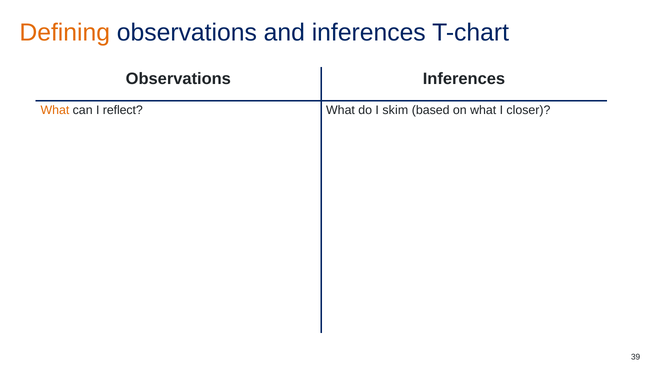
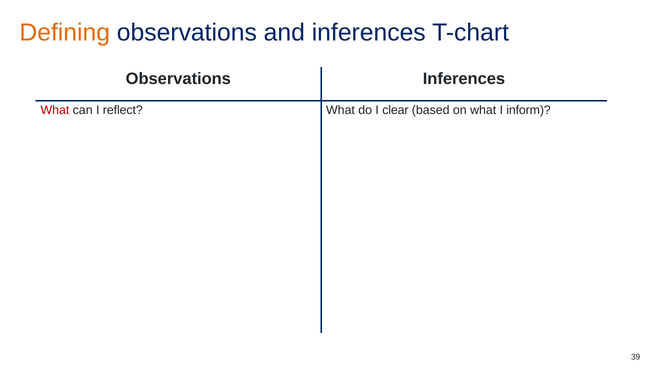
What at (55, 110) colour: orange -> red
skim: skim -> clear
closer: closer -> inform
